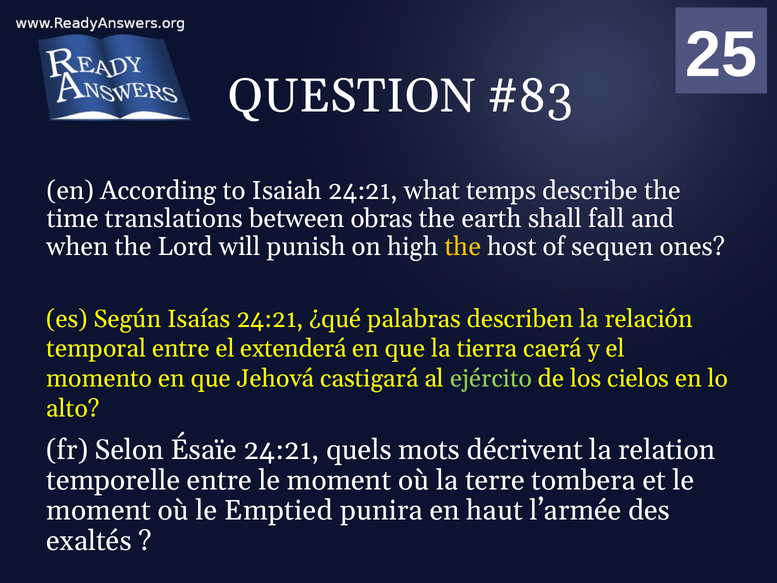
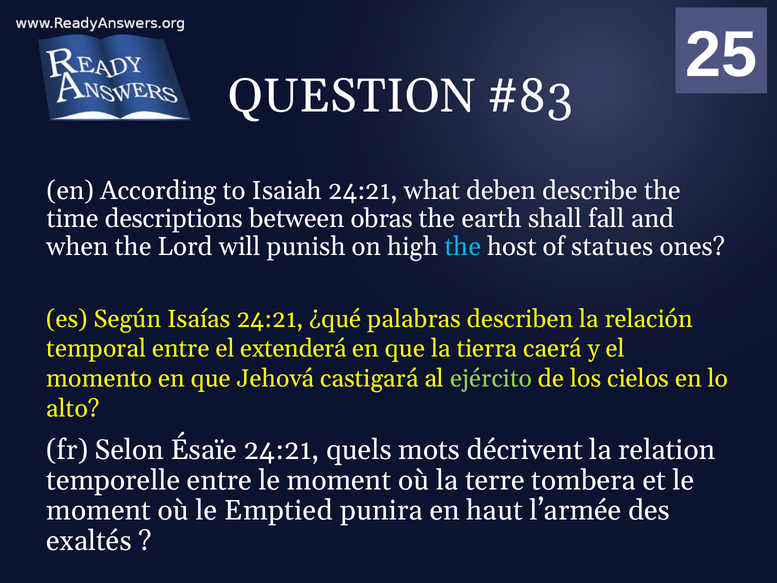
temps: temps -> deben
translations: translations -> descriptions
the at (463, 247) colour: yellow -> light blue
sequen: sequen -> statues
